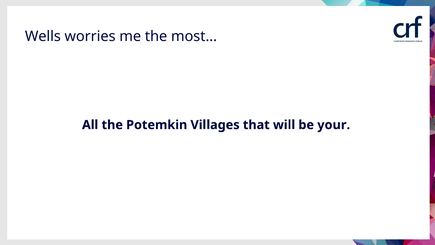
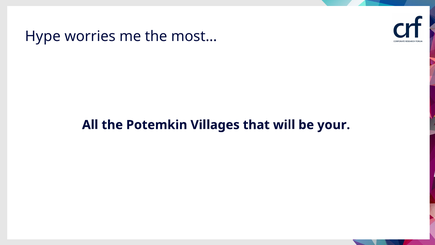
Wells: Wells -> Hype
